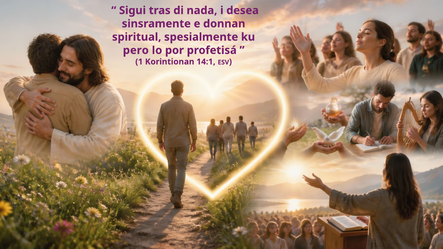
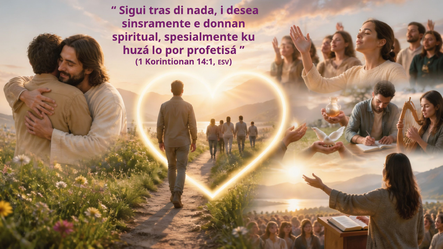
pero: pero -> huzá
